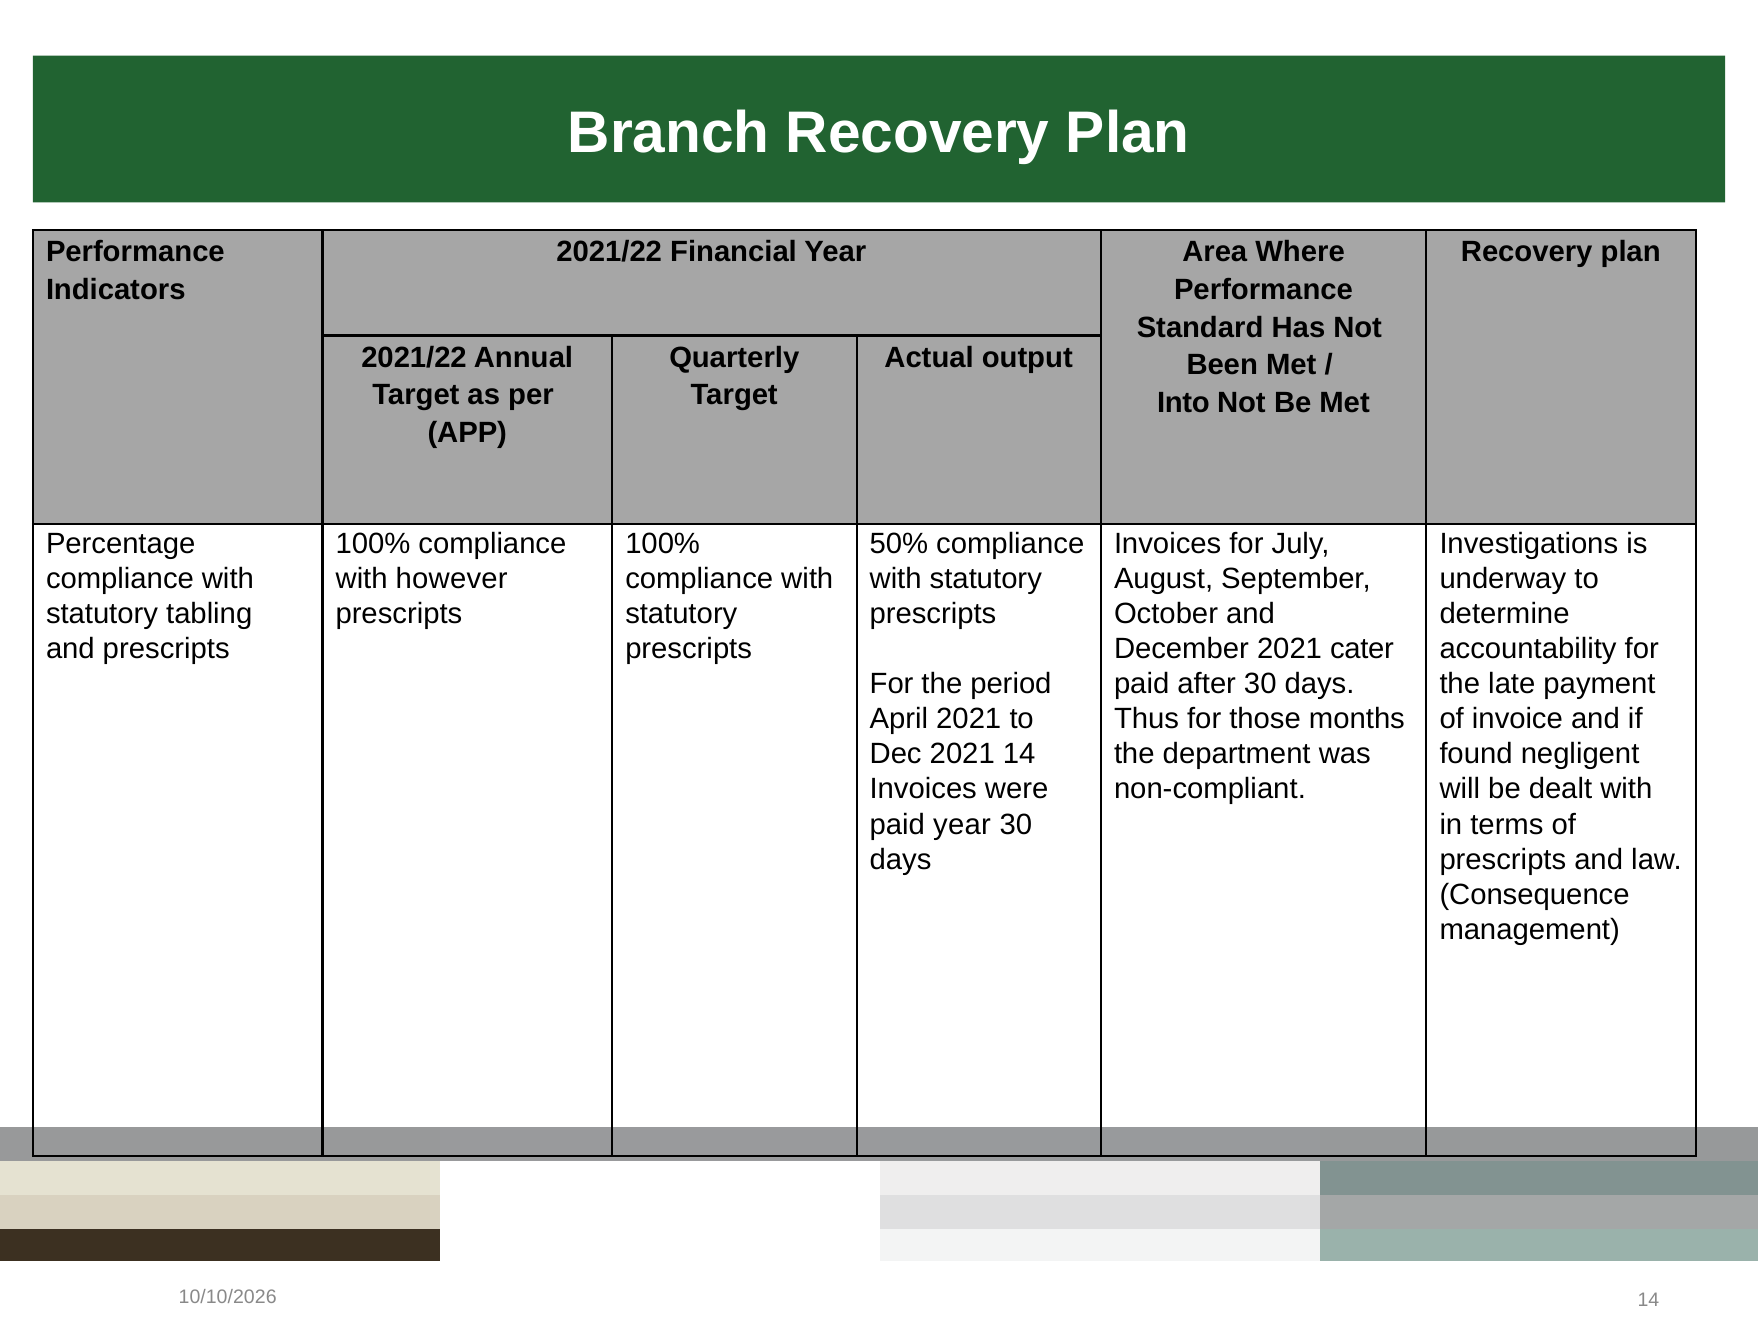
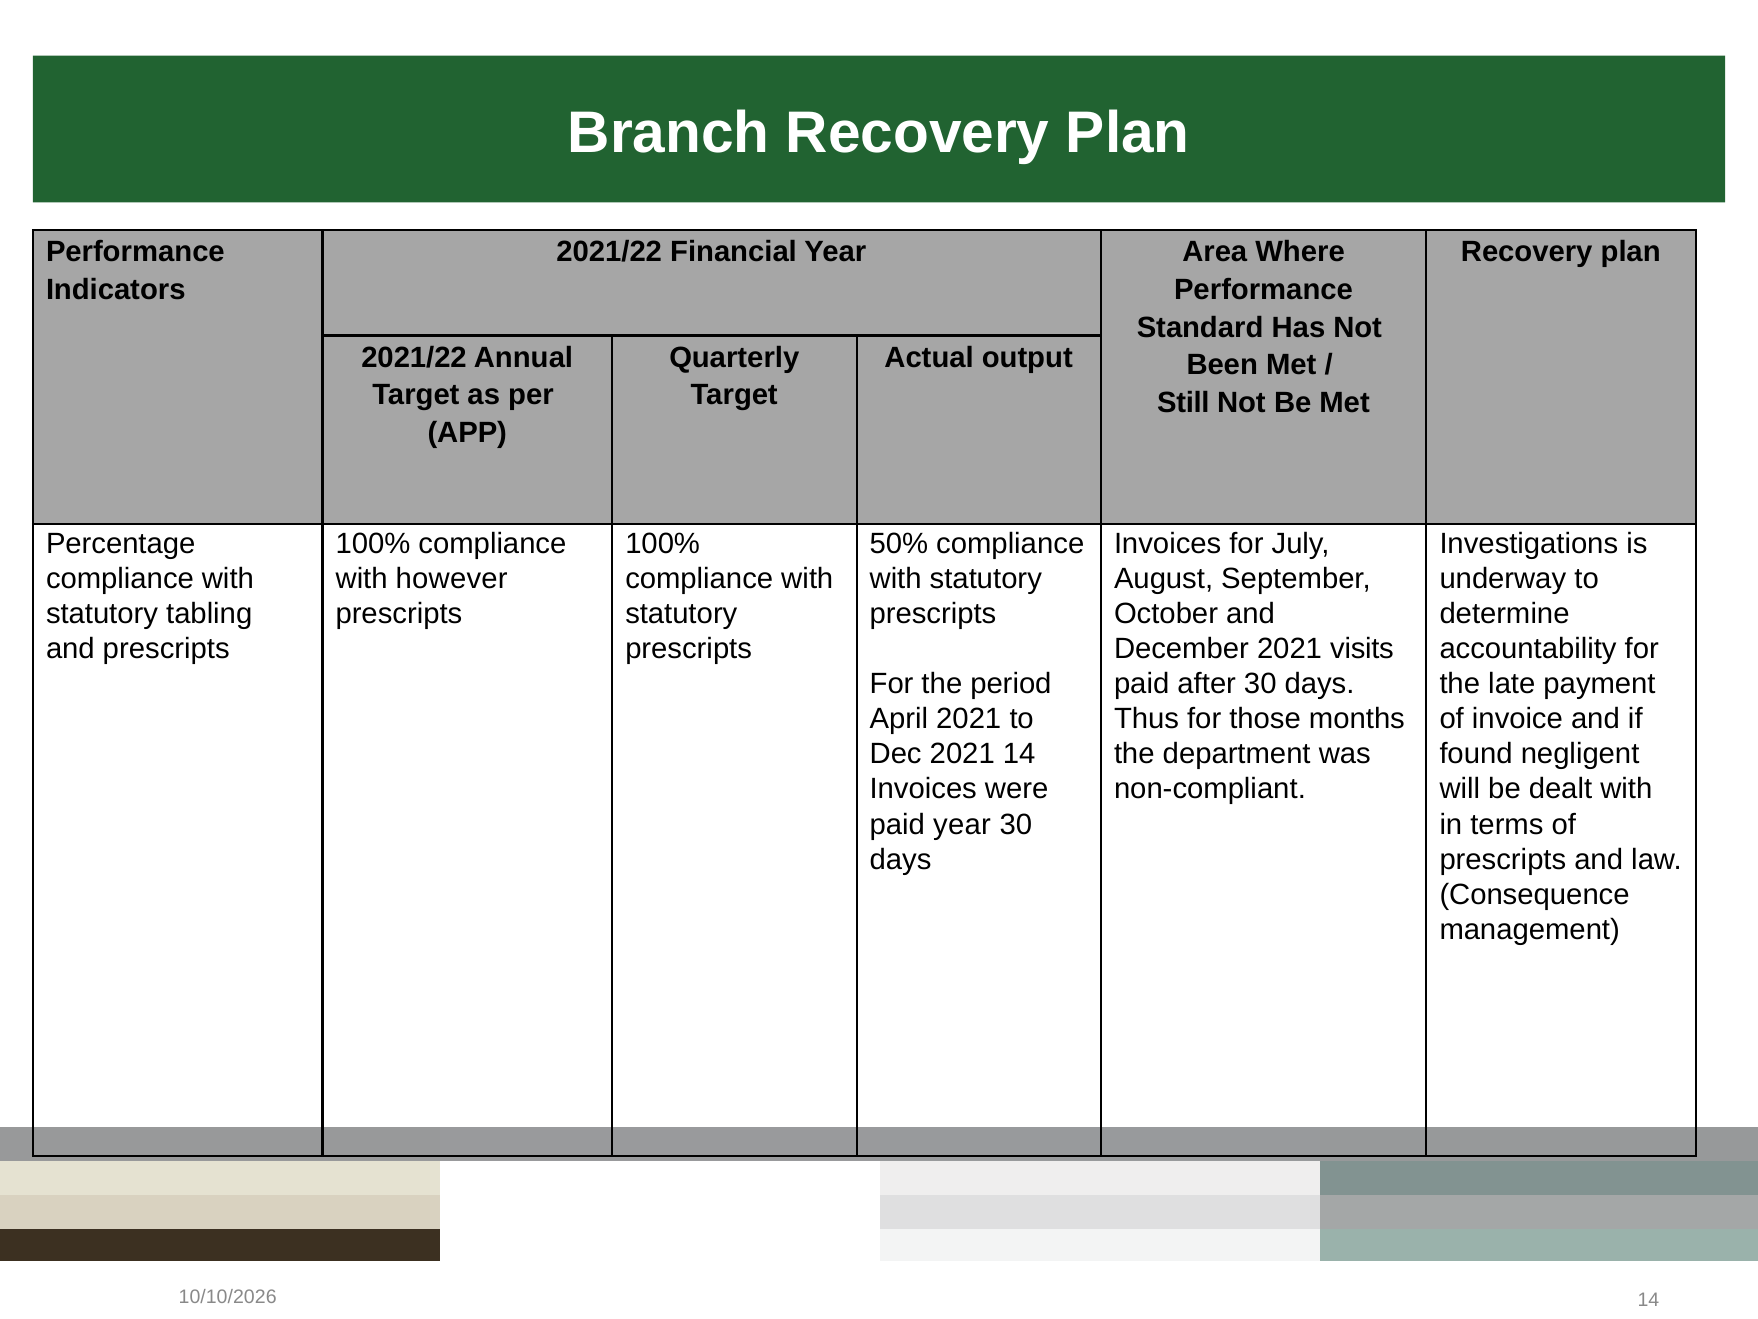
Into: Into -> Still
cater: cater -> visits
